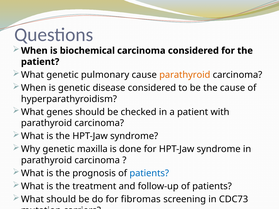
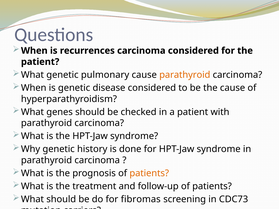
biochemical: biochemical -> recurrences
maxilla: maxilla -> history
patients at (149, 173) colour: blue -> orange
